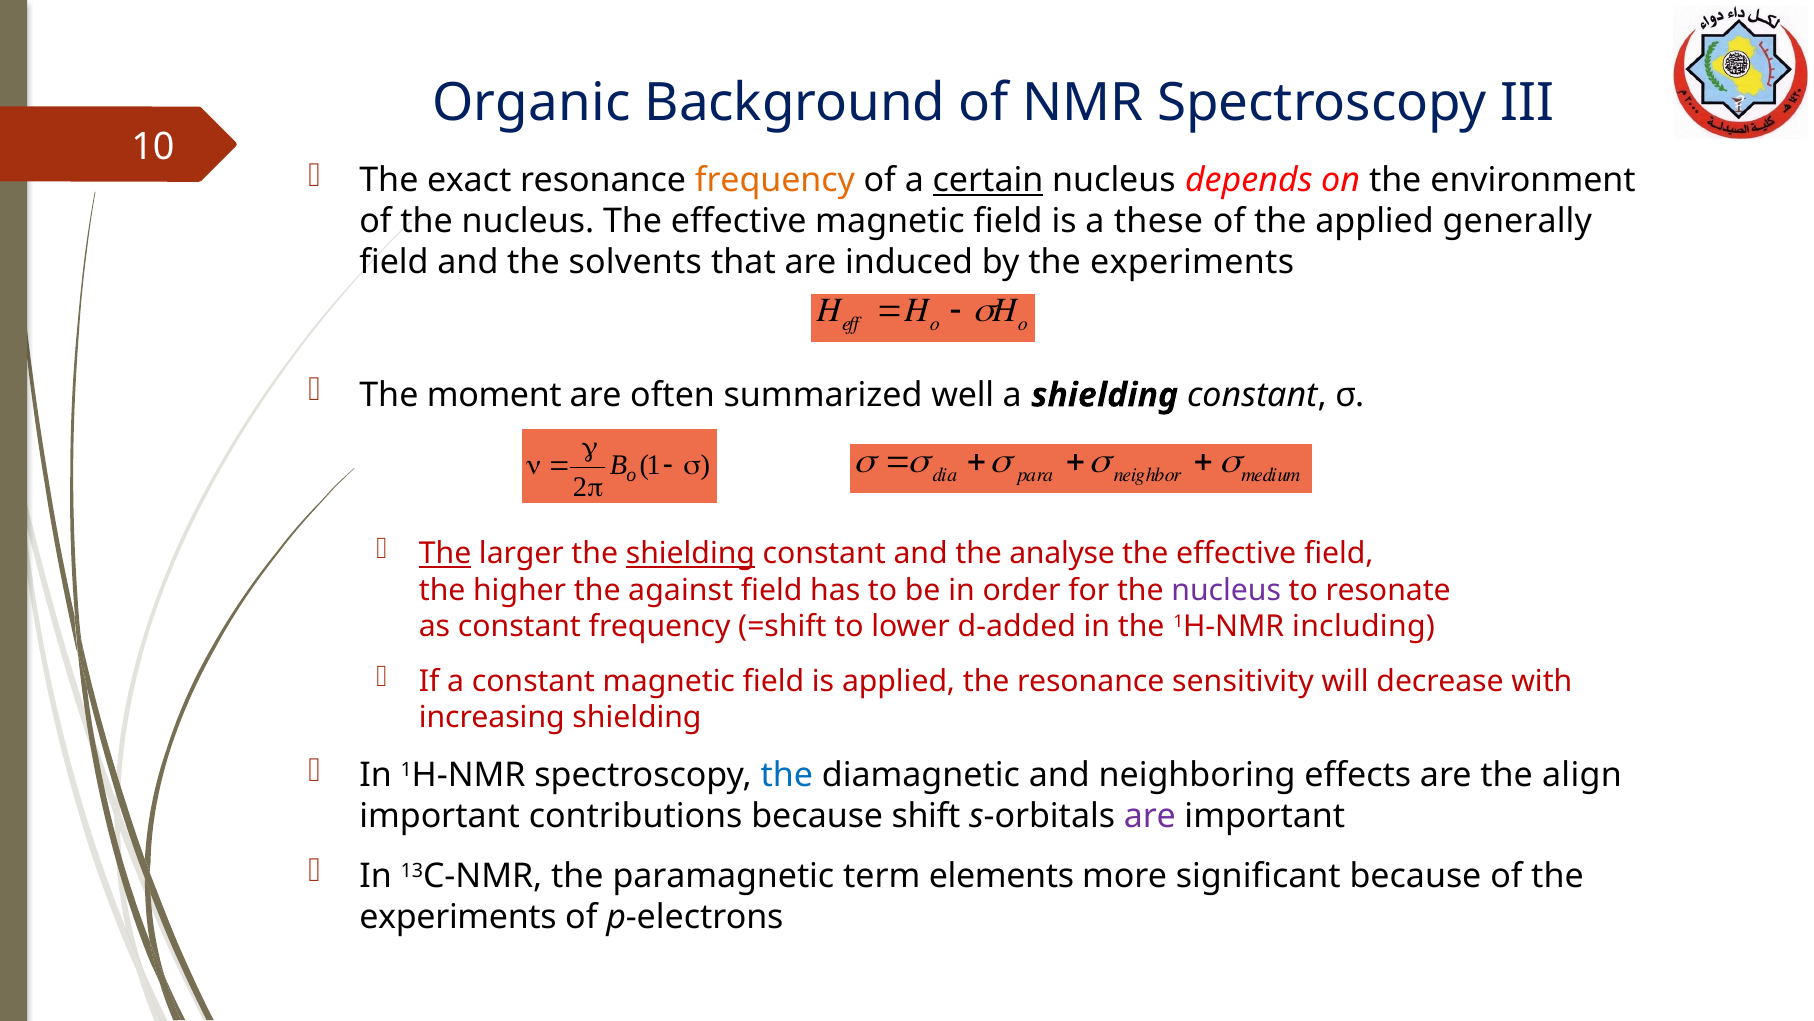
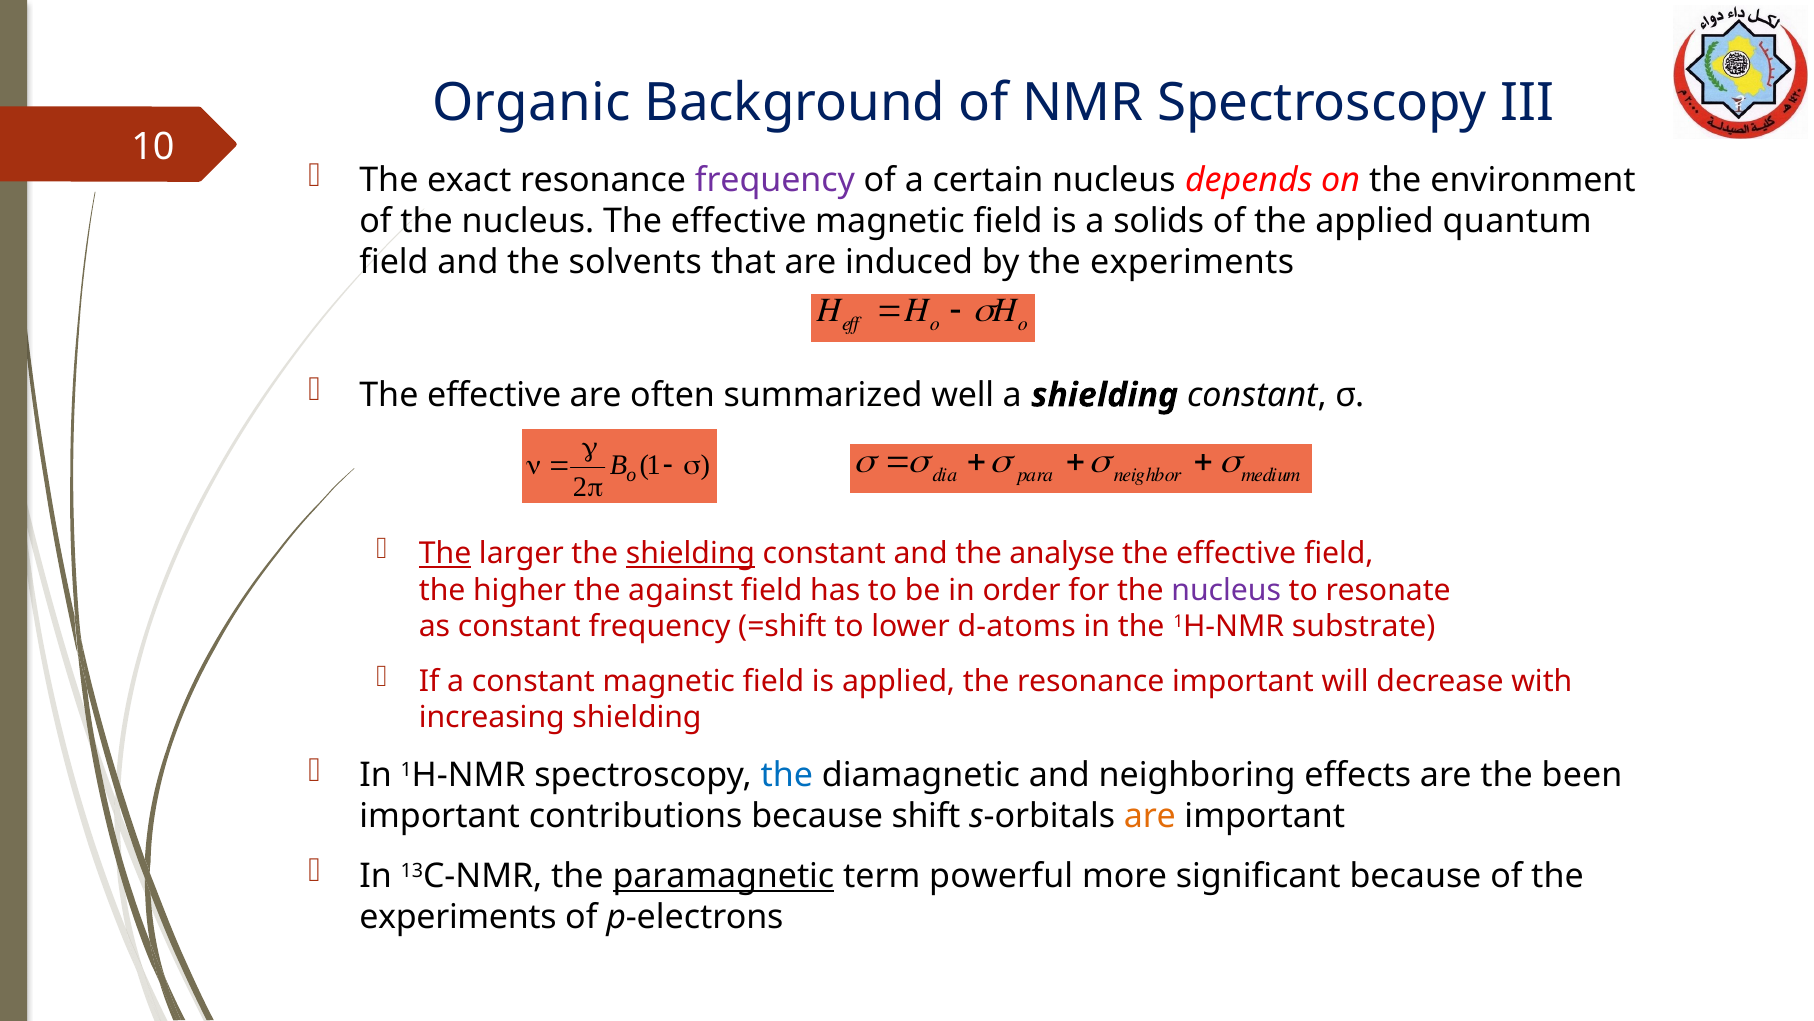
frequency at (775, 180) colour: orange -> purple
certain underline: present -> none
these: these -> solids
generally: generally -> quantum
moment at (494, 395): moment -> effective
d-added: d-added -> d-atoms
including: including -> substrate
resonance sensitivity: sensitivity -> important
align: align -> been
are at (1150, 816) colour: purple -> orange
paramagnetic underline: none -> present
elements: elements -> powerful
